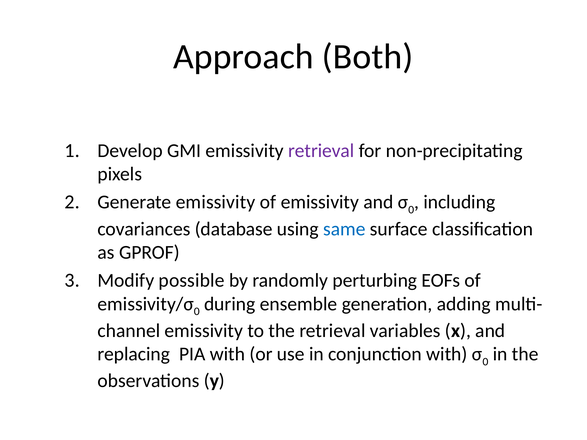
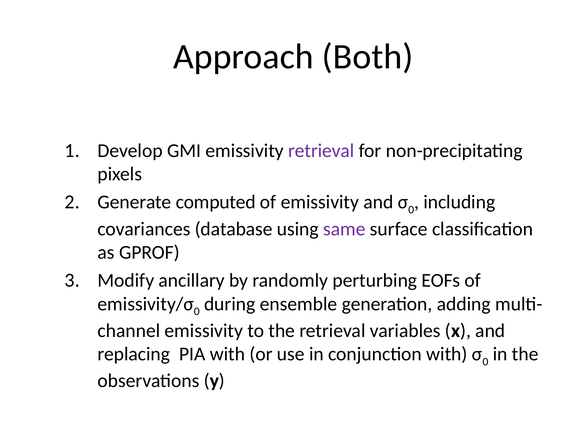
Generate emissivity: emissivity -> computed
same colour: blue -> purple
possible: possible -> ancillary
